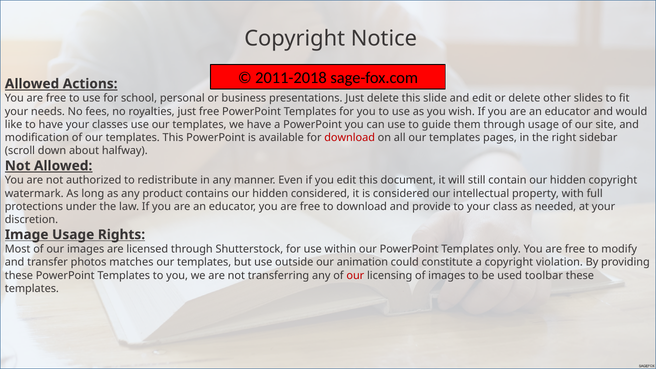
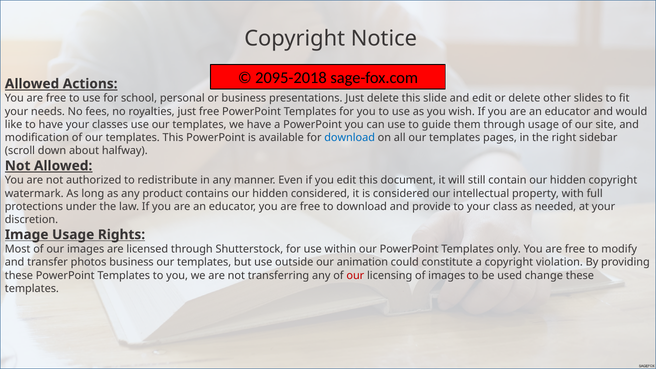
2011-2018: 2011-2018 -> 2095-2018
download at (350, 138) colour: red -> blue
photos matches: matches -> business
toolbar: toolbar -> change
